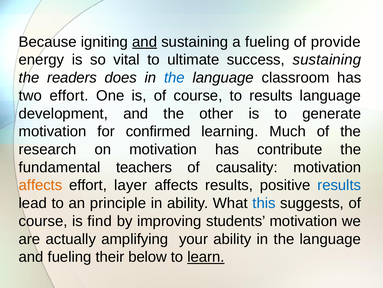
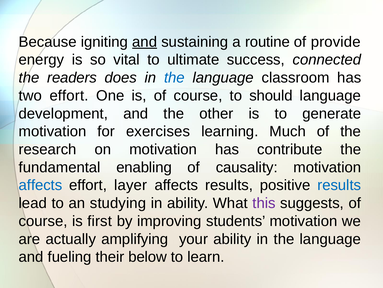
a fueling: fueling -> routine
success sustaining: sustaining -> connected
to results: results -> should
confirmed: confirmed -> exercises
teachers: teachers -> enabling
affects at (40, 185) colour: orange -> blue
principle: principle -> studying
this colour: blue -> purple
find: find -> first
learn underline: present -> none
